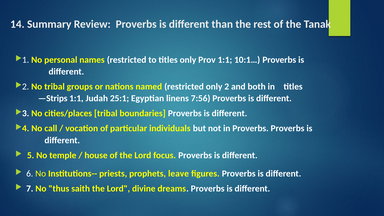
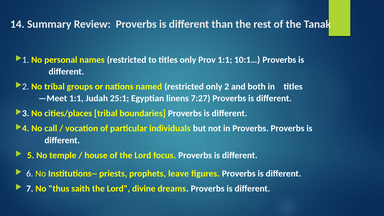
—Strips: —Strips -> —Meet
7:56: 7:56 -> 7:27
